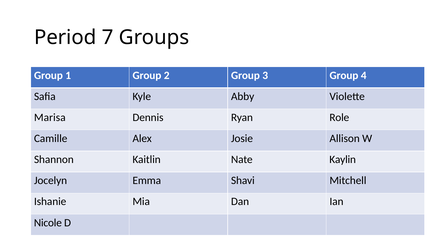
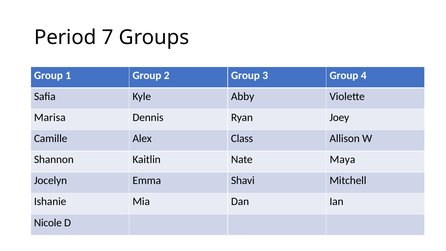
Role: Role -> Joey
Josie: Josie -> Class
Kaylin: Kaylin -> Maya
